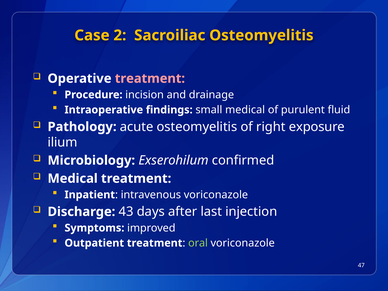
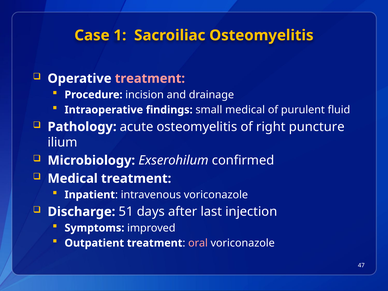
2: 2 -> 1
exposure: exposure -> puncture
43: 43 -> 51
oral colour: light green -> pink
